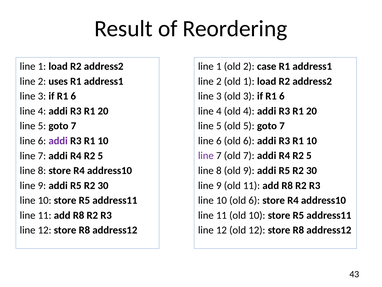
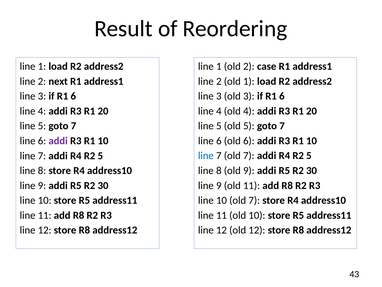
uses: uses -> next
line at (206, 155) colour: purple -> blue
10 old 6: 6 -> 7
